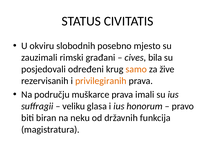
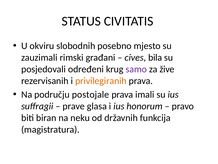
samo colour: orange -> purple
muškarce: muškarce -> postojale
veliku: veliku -> prave
